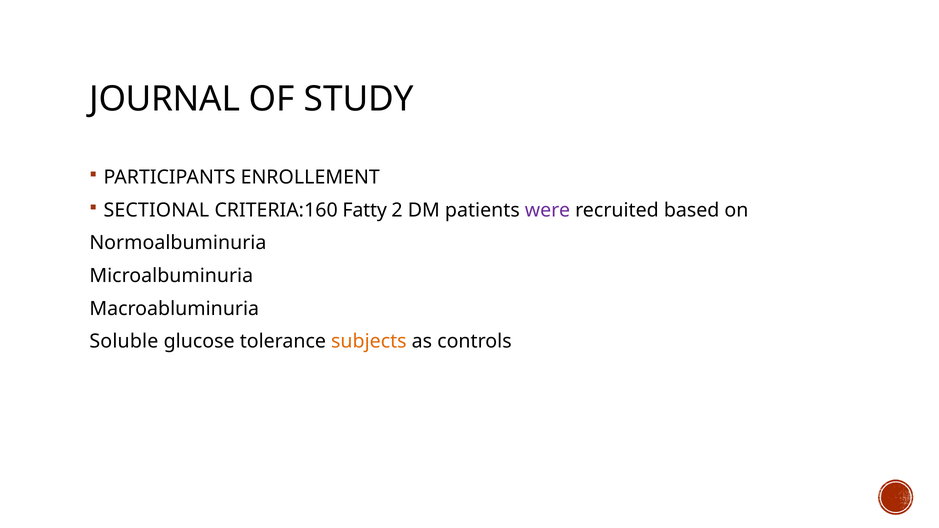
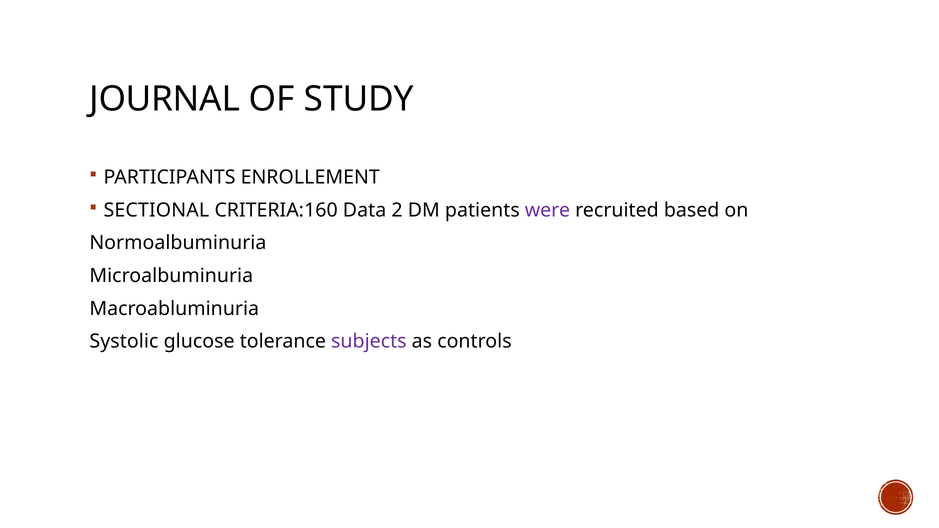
Fatty: Fatty -> Data
Soluble: Soluble -> Systolic
subjects colour: orange -> purple
